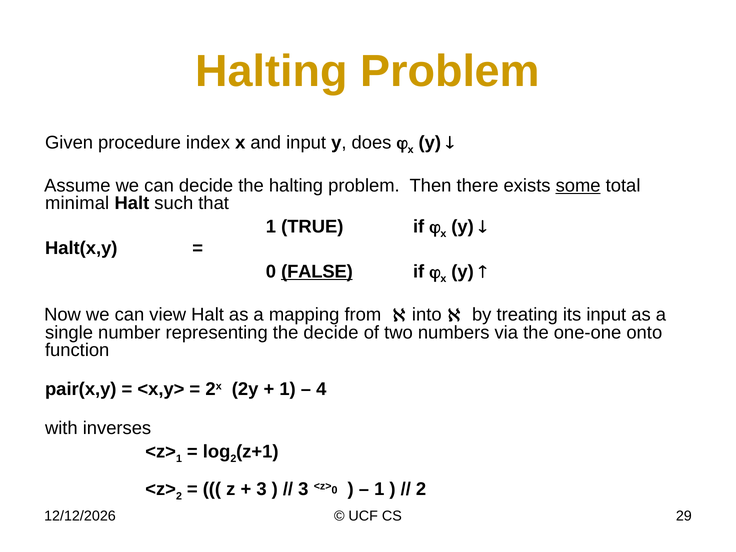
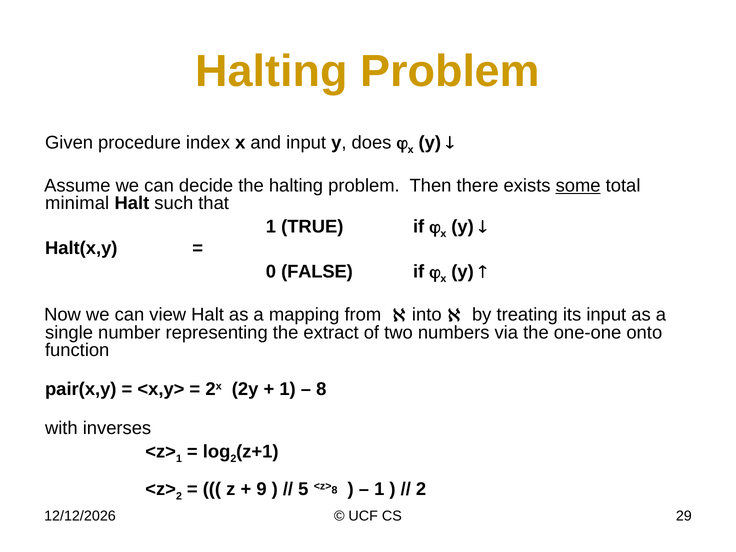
FALSE underline: present -> none
the decide: decide -> extract
4 at (321, 389): 4 -> 8
3 at (261, 489): 3 -> 9
3 at (303, 489): 3 -> 5
0 at (335, 490): 0 -> 8
